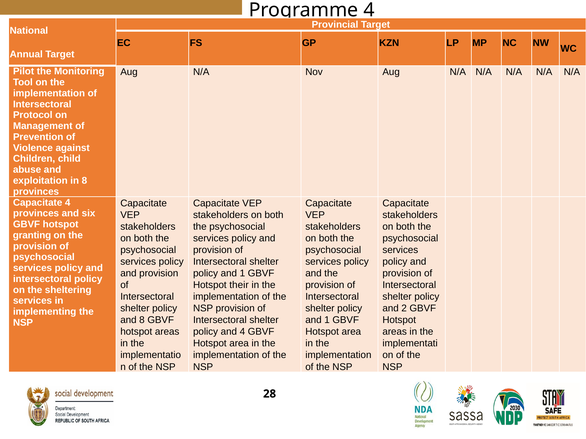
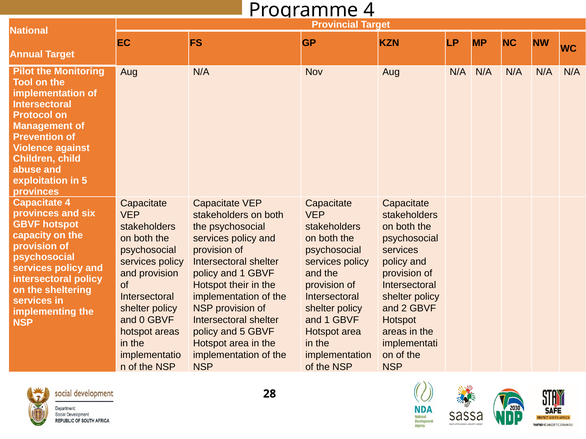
in 8: 8 -> 5
granting: granting -> capacity
and 8: 8 -> 0
and 4: 4 -> 5
